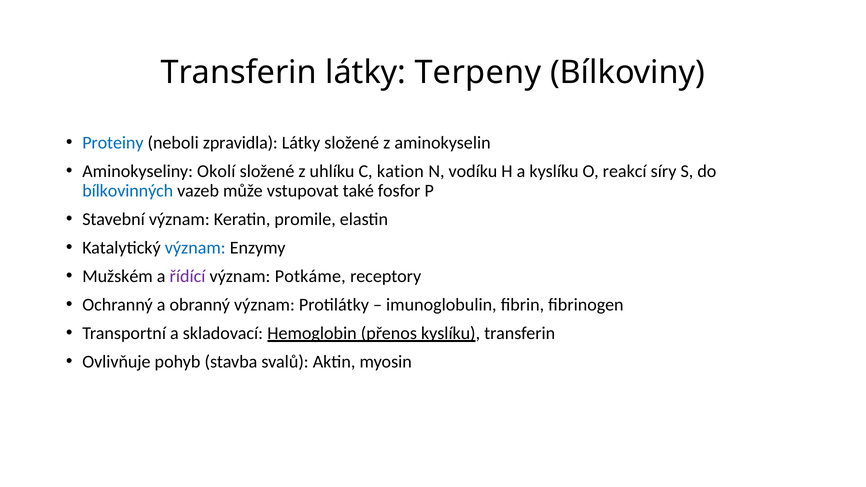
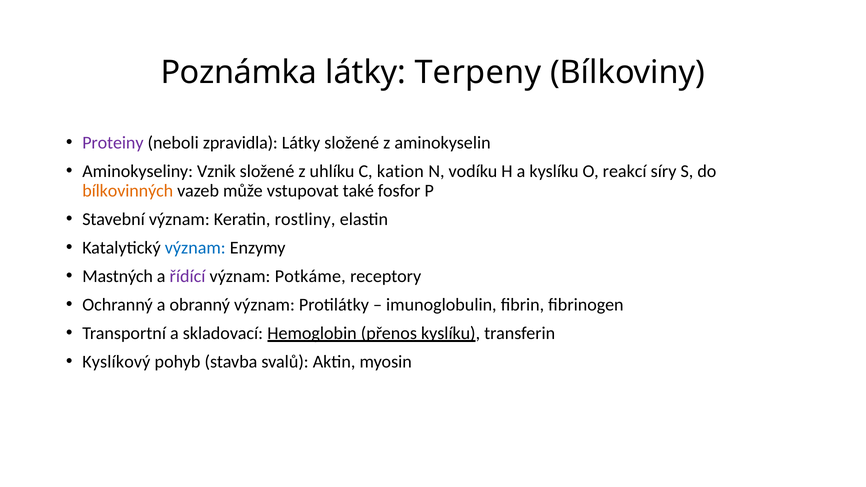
Transferin at (239, 73): Transferin -> Poznámka
Proteiny colour: blue -> purple
Okolí: Okolí -> Vznik
bílkovinných colour: blue -> orange
promile: promile -> rostliny
Mužském: Mužském -> Mastných
Ovlivňuje: Ovlivňuje -> Kyslíkový
